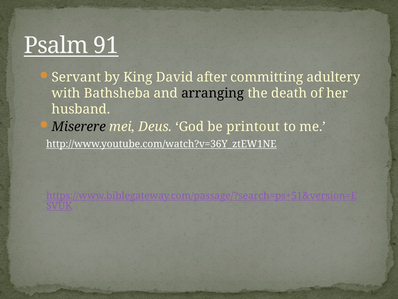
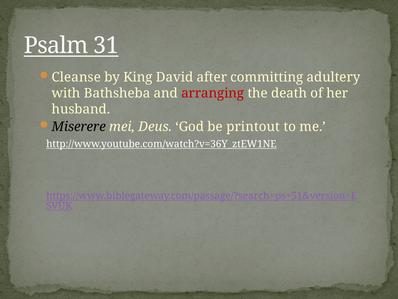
91: 91 -> 31
Servant: Servant -> Cleanse
arranging colour: black -> red
